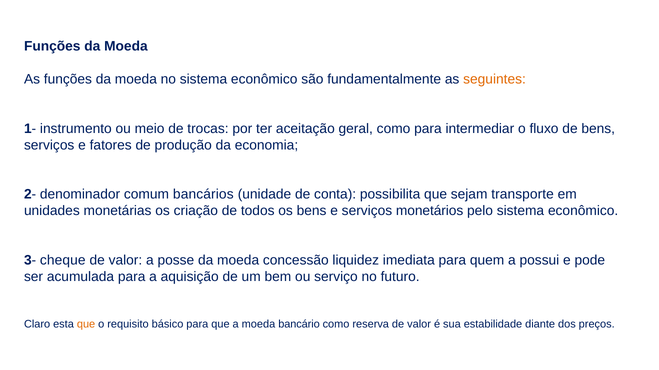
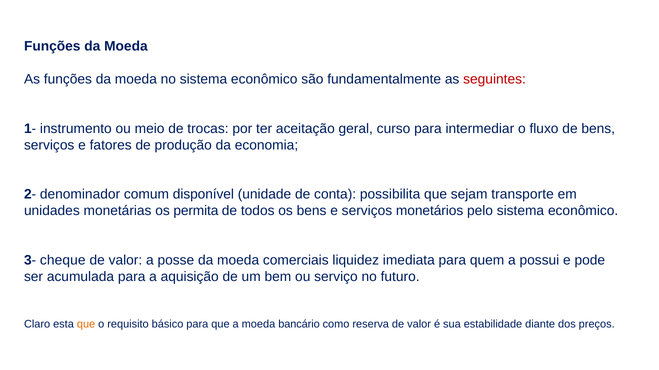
seguintes colour: orange -> red
geral como: como -> curso
bancários: bancários -> disponível
criação: criação -> permita
concessão: concessão -> comerciais
